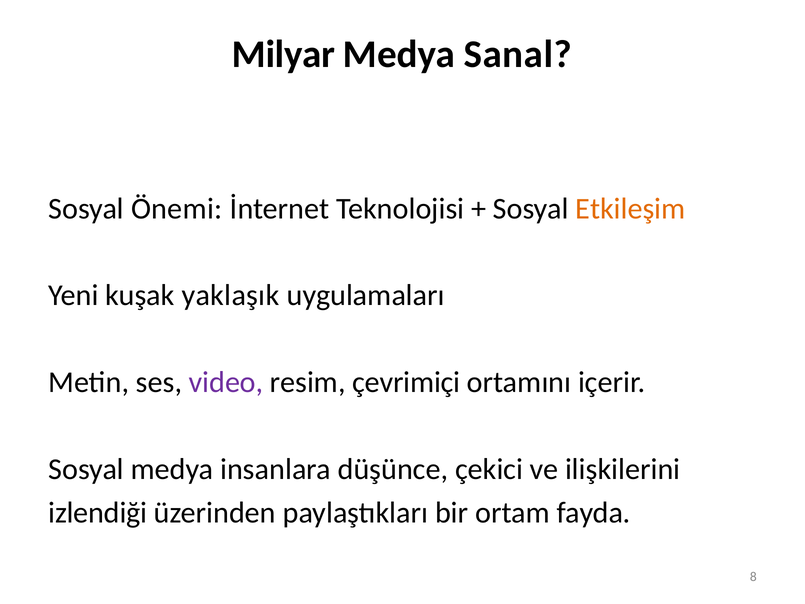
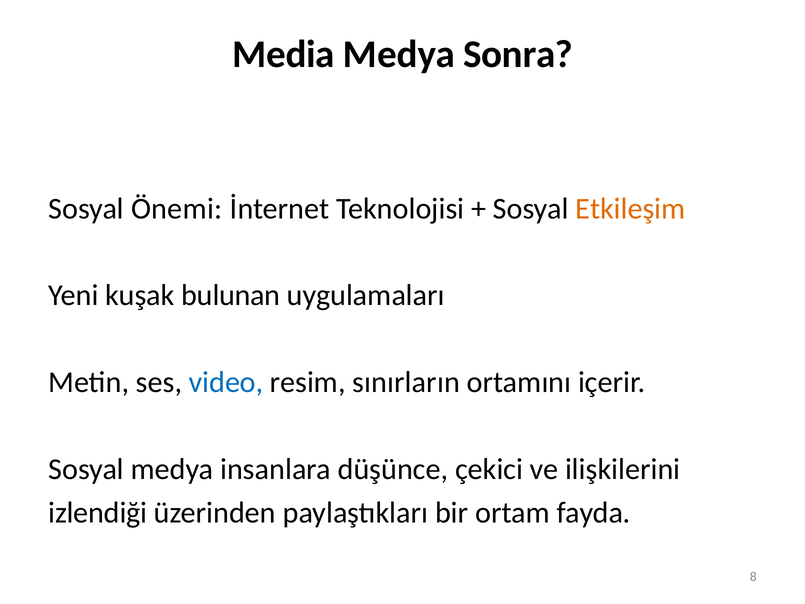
Milyar: Milyar -> Media
Sanal: Sanal -> Sonra
yaklaşık: yaklaşık -> bulunan
video colour: purple -> blue
çevrimiçi: çevrimiçi -> sınırların
